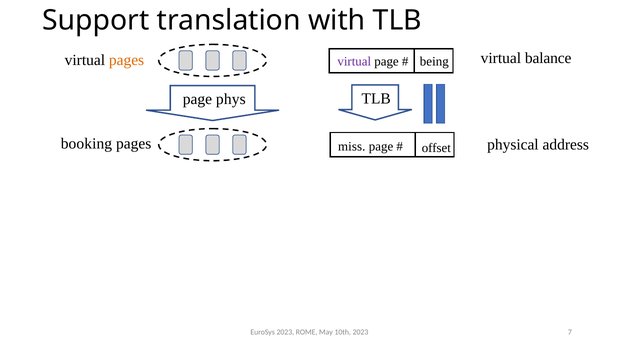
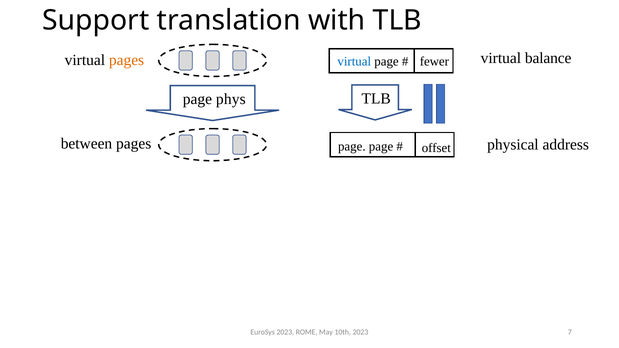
virtual at (354, 61) colour: purple -> blue
being: being -> fewer
booking: booking -> between
miss at (352, 146): miss -> page
